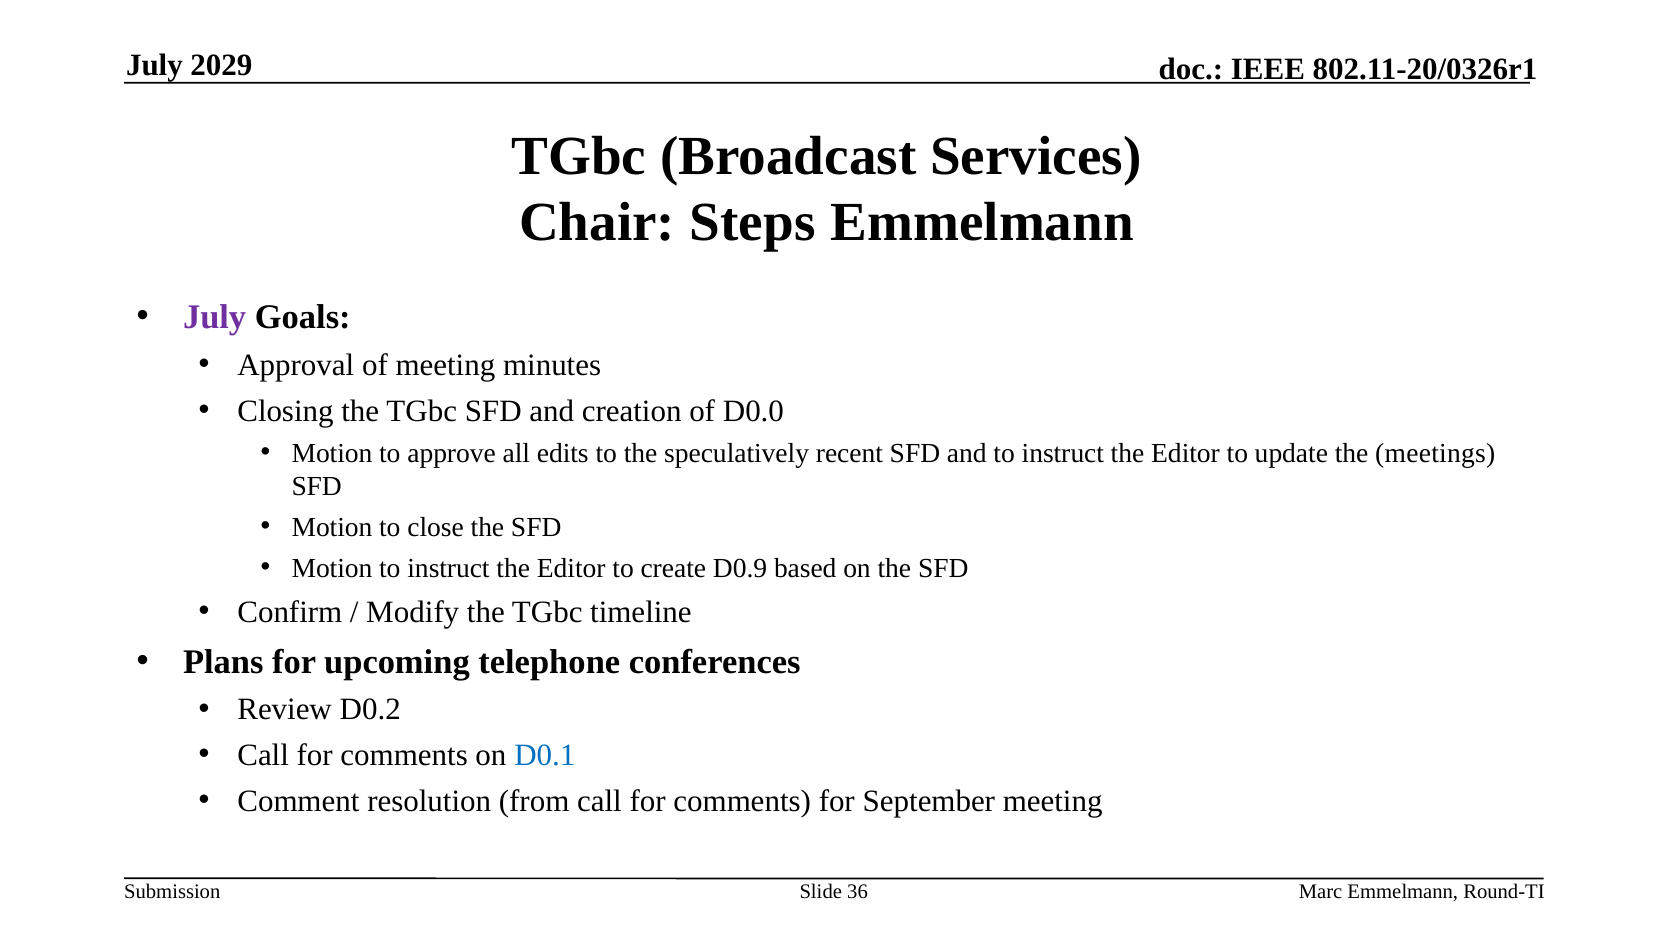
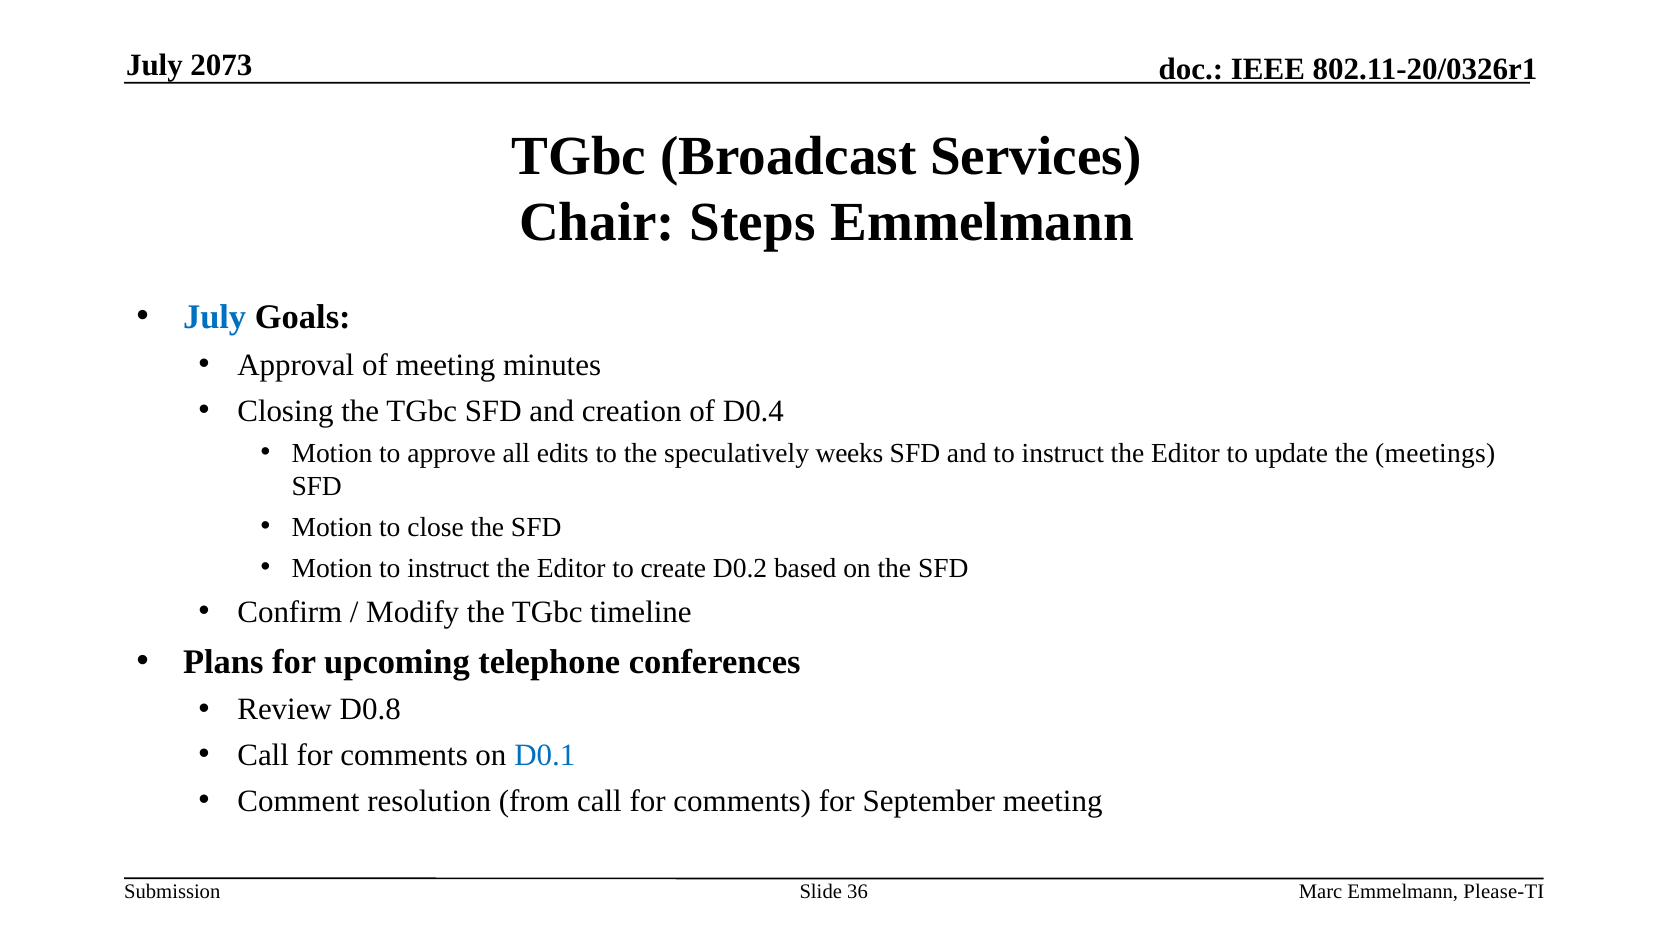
2029: 2029 -> 2073
July at (215, 317) colour: purple -> blue
D0.0: D0.0 -> D0.4
recent: recent -> weeks
D0.9: D0.9 -> D0.2
D0.2: D0.2 -> D0.8
Round-TI: Round-TI -> Please-TI
